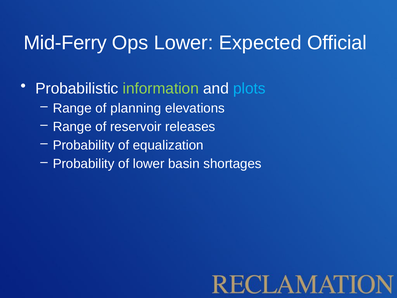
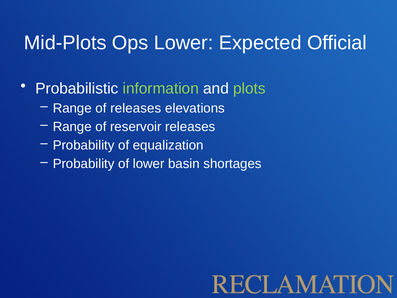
Mid-Ferry: Mid-Ferry -> Mid-Plots
plots colour: light blue -> light green
of planning: planning -> releases
